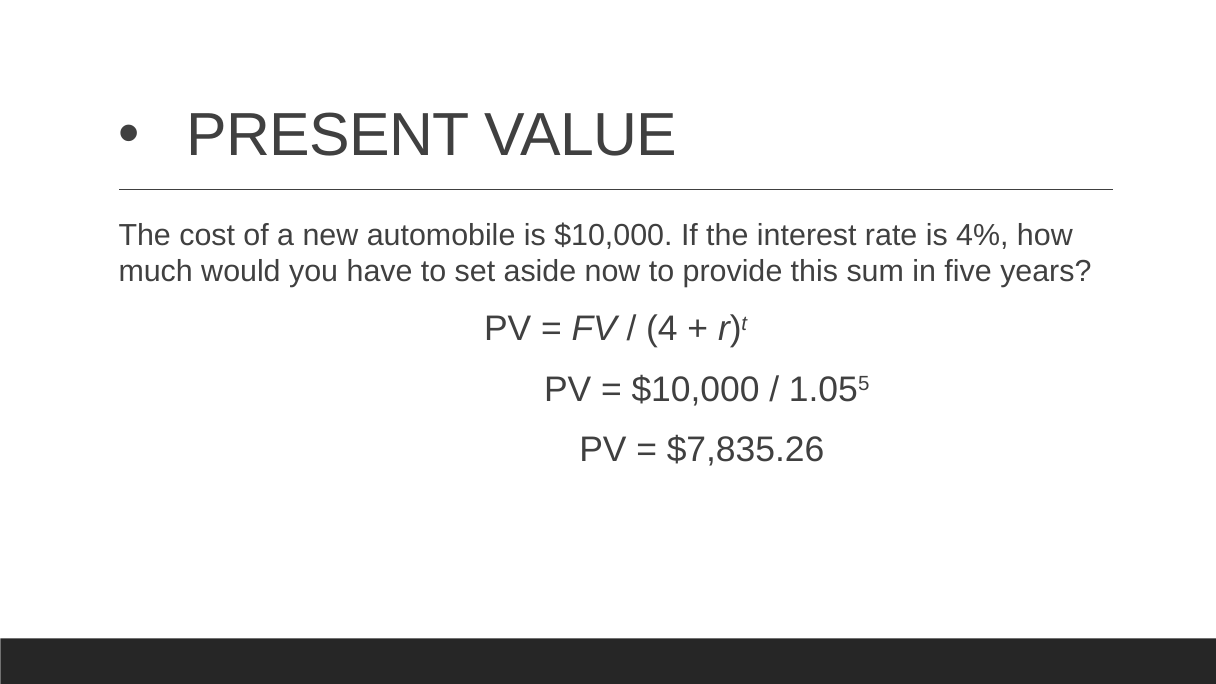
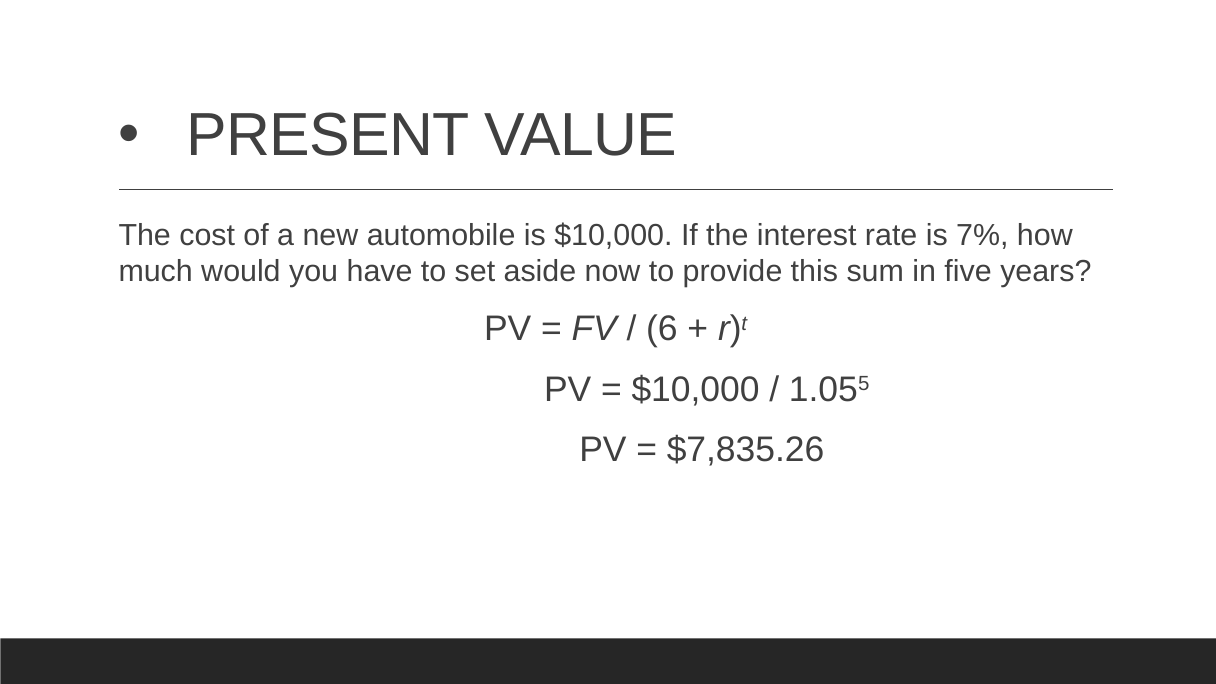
4%: 4% -> 7%
4: 4 -> 6
